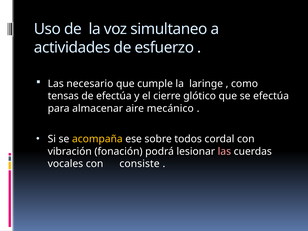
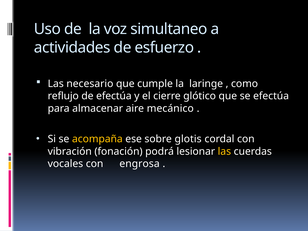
tensas: tensas -> reflujo
todos: todos -> glotis
las at (224, 151) colour: pink -> yellow
consiste: consiste -> engrosa
